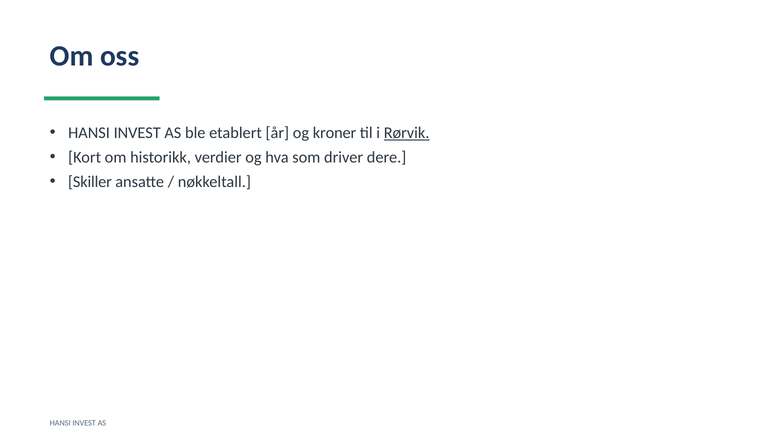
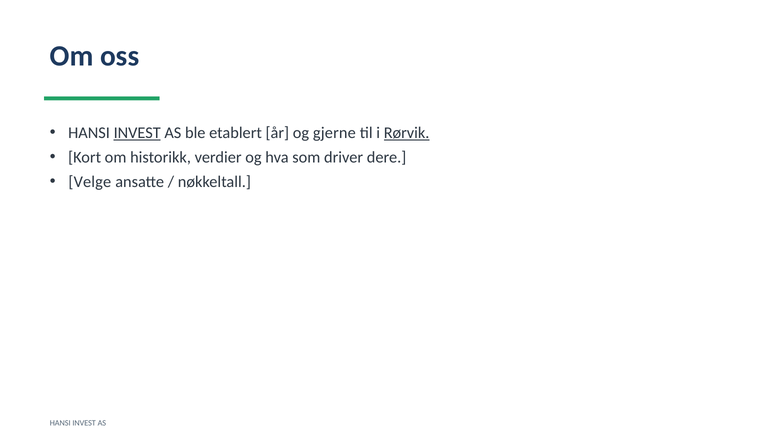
INVEST at (137, 133) underline: none -> present
kroner: kroner -> gjerne
Skiller: Skiller -> Velge
